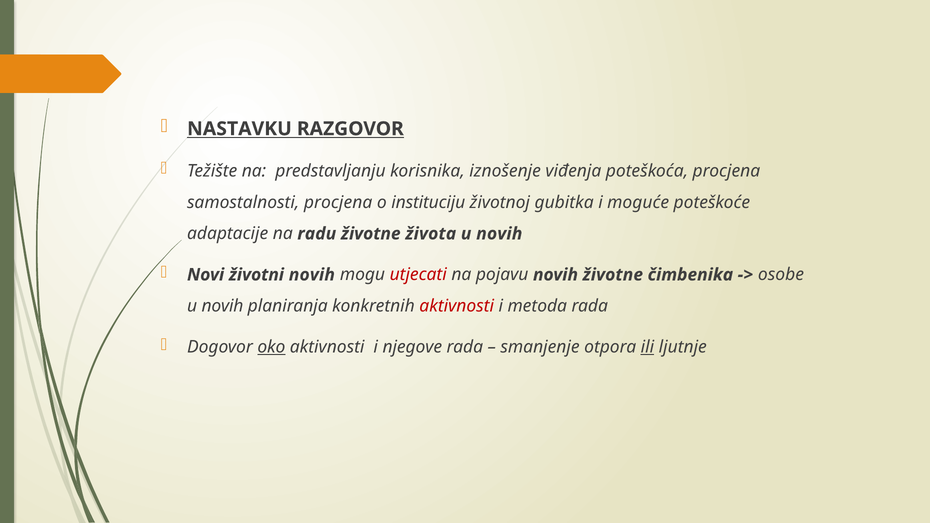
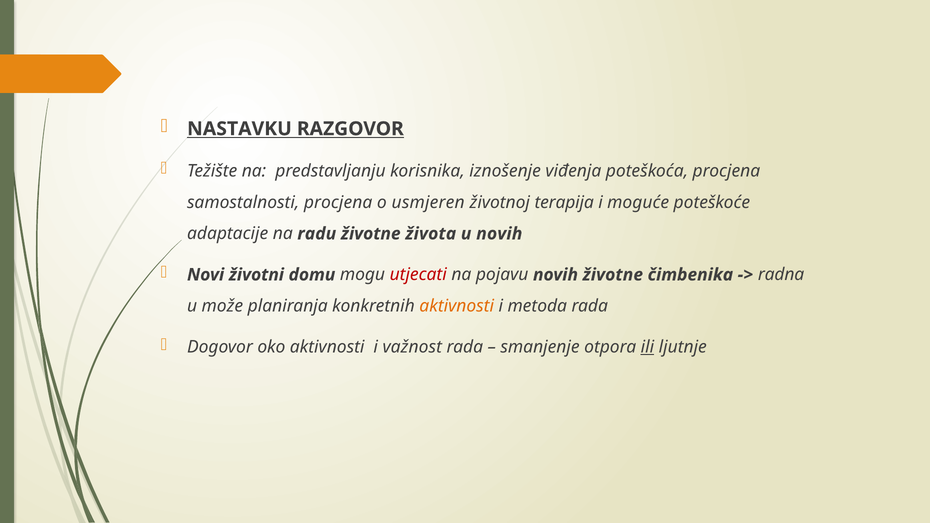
instituciju: instituciju -> usmjeren
gubitka: gubitka -> terapija
životni novih: novih -> domu
osobe: osobe -> radna
novih at (222, 306): novih -> može
aktivnosti at (457, 306) colour: red -> orange
oko underline: present -> none
njegove: njegove -> važnost
